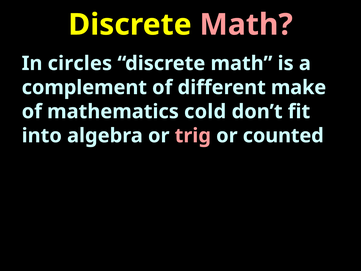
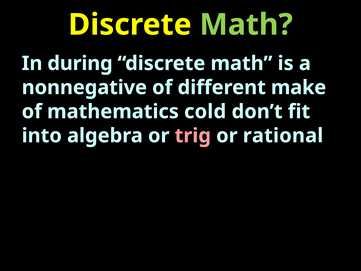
Math at (246, 25) colour: pink -> light green
circles: circles -> during
complement: complement -> nonnegative
counted: counted -> rational
